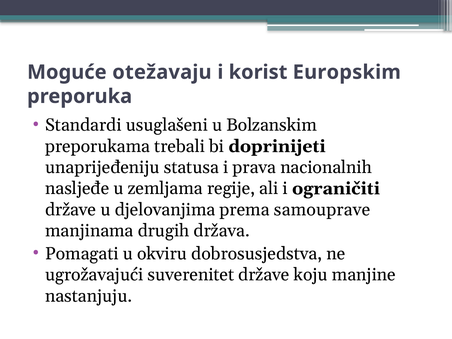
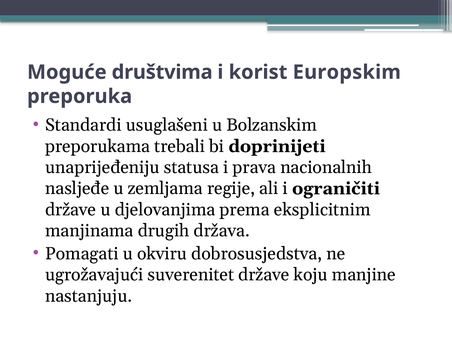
otežavaju: otežavaju -> društvima
samouprave: samouprave -> eksplicitnim
